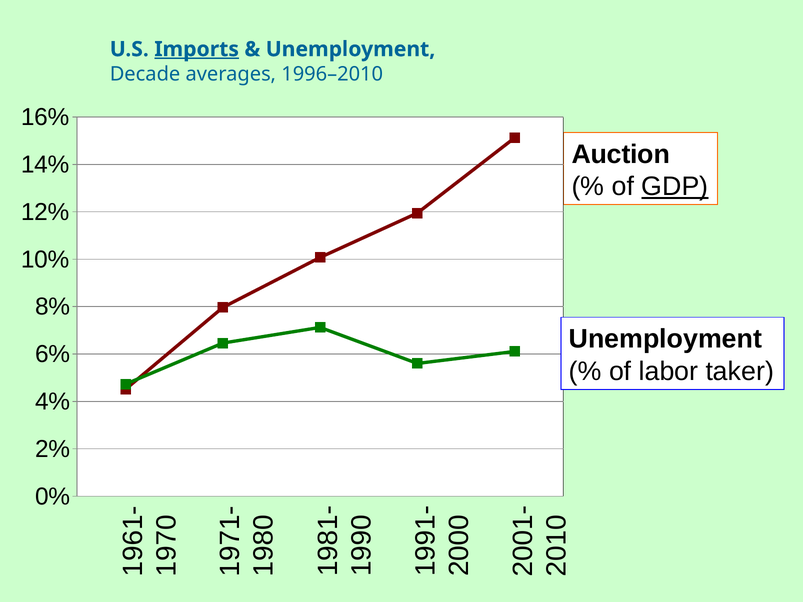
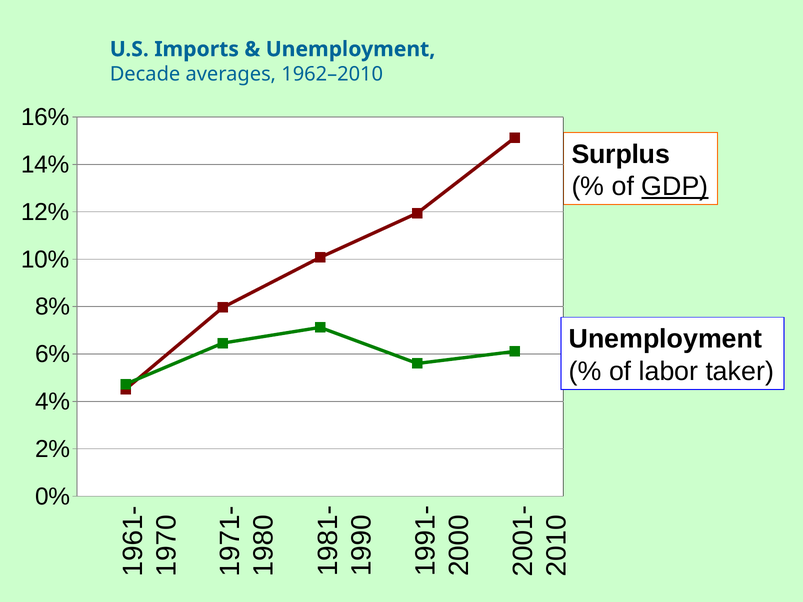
Imports underline: present -> none
1996–2010: 1996–2010 -> 1962–2010
Auction: Auction -> Surplus
